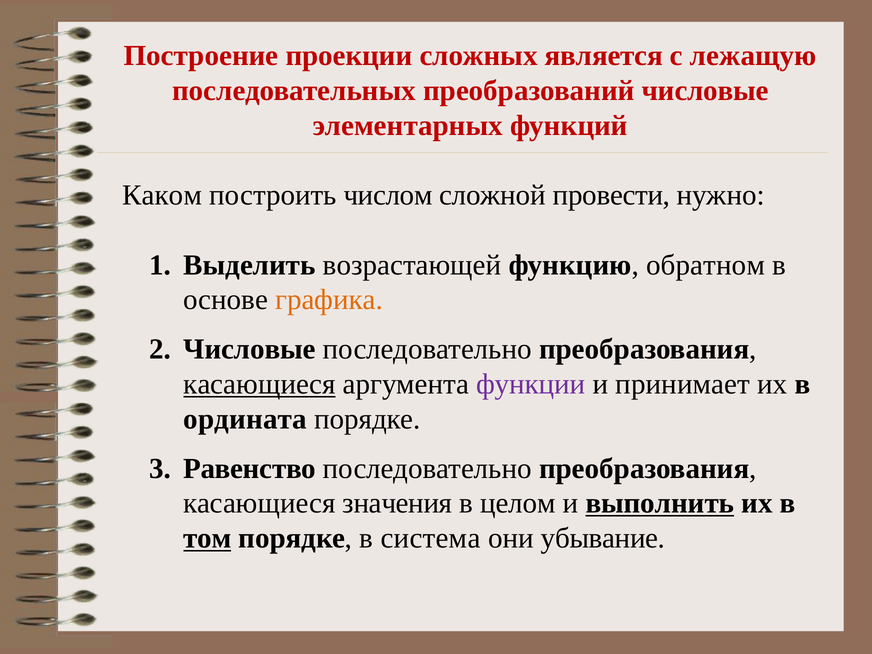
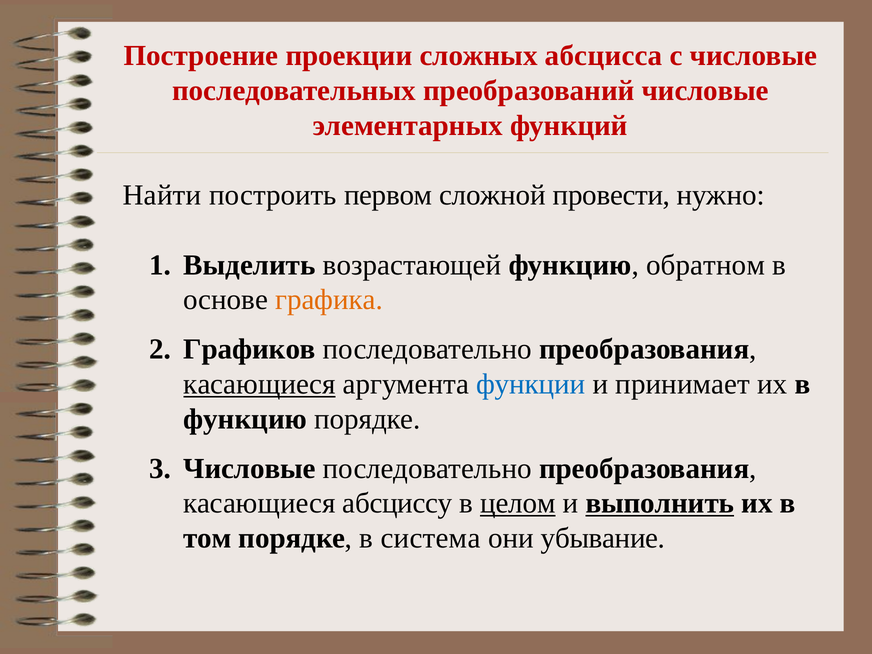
является: является -> абсцисса
с лежащую: лежащую -> числовые
Каком: Каком -> Найти
числом: числом -> первом
Числовые at (250, 349): Числовые -> Графиков
функции colour: purple -> blue
ордината at (245, 419): ордината -> функцию
Равенство at (250, 468): Равенство -> Числовые
значения: значения -> абсциссу
целом underline: none -> present
том underline: present -> none
